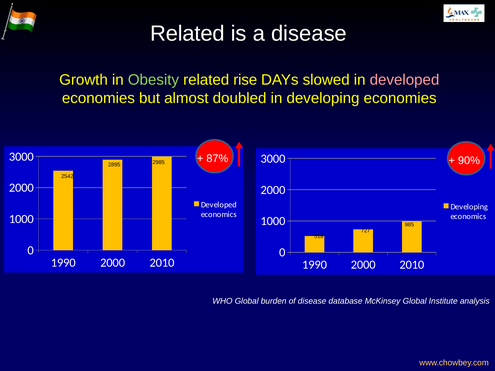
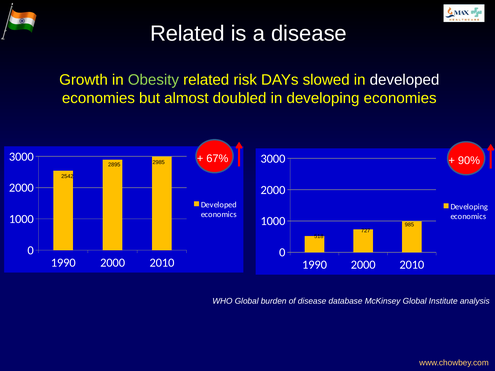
rise: rise -> risk
developed at (405, 80) colour: pink -> white
87%: 87% -> 67%
